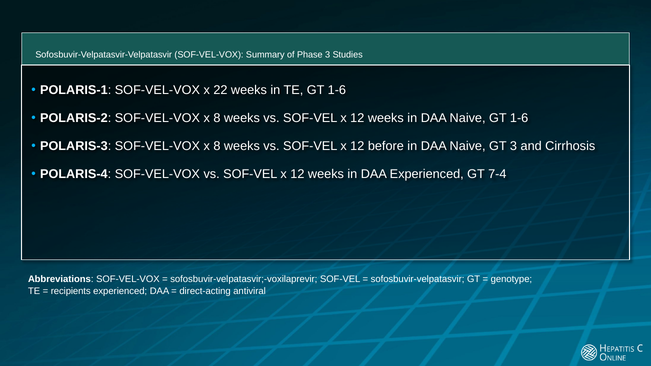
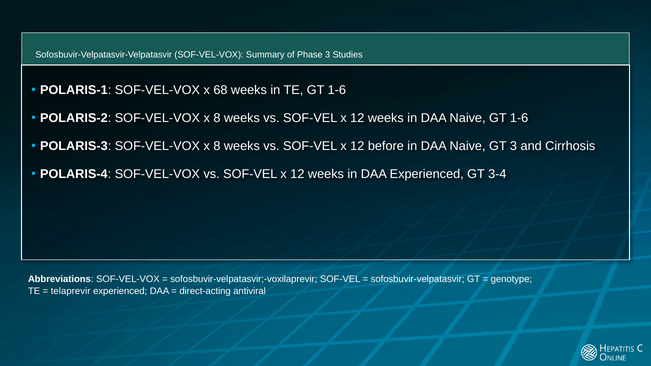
22: 22 -> 68
7-4: 7-4 -> 3-4
recipients: recipients -> telaprevir
